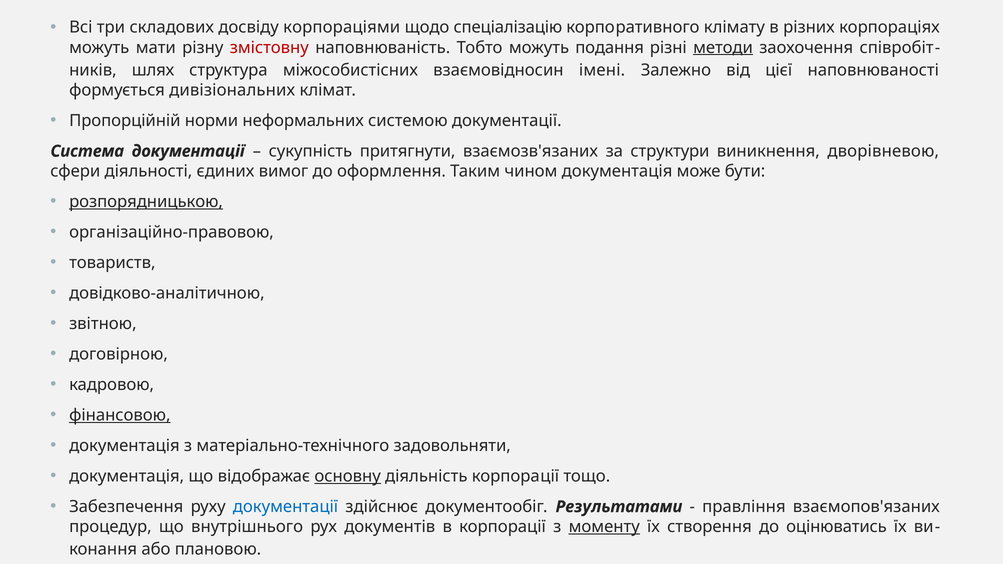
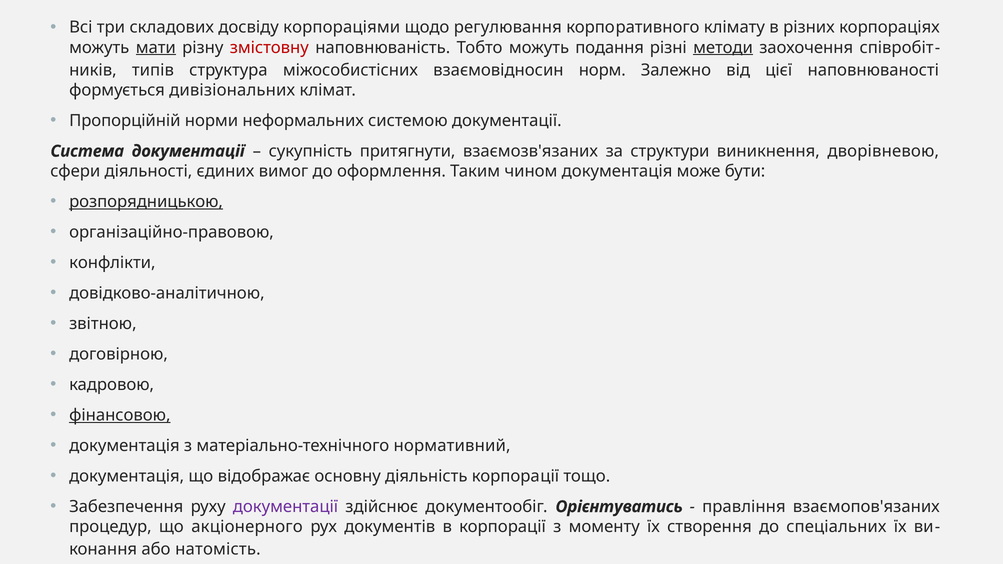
спеціалізацію: спеціалізацію -> регулювання
мати underline: none -> present
шлях: шлях -> типів
імені: імені -> норм
товариств: товариств -> конфлікти
задовольняти: задовольняти -> нормативний
основну underline: present -> none
документації at (285, 507) colour: blue -> purple
Результатами: Результатами -> Орієнтуватись
внутрішнього: внутрішнього -> акціонерного
моменту underline: present -> none
оцінюватись: оцінюватись -> спеціальних
плановою: плановою -> натомість
